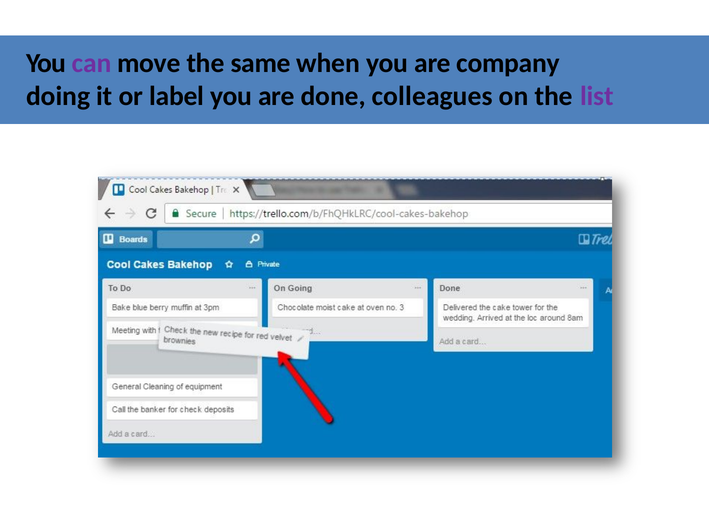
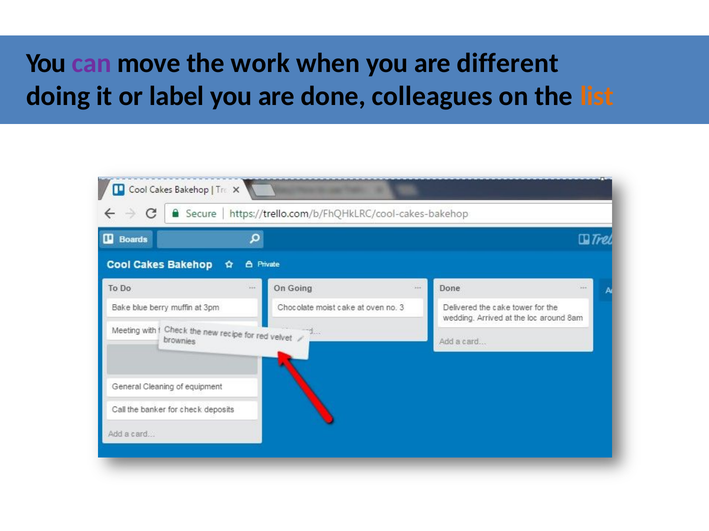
same: same -> work
company: company -> different
list colour: purple -> orange
